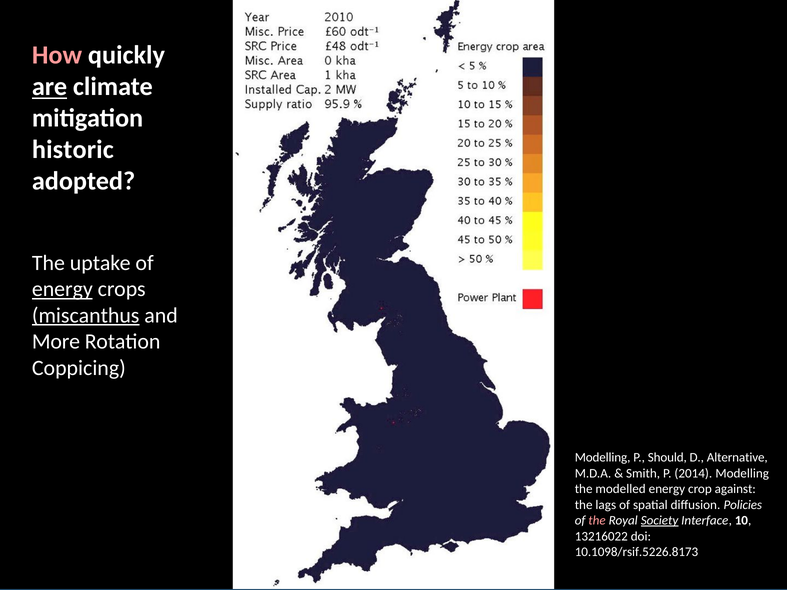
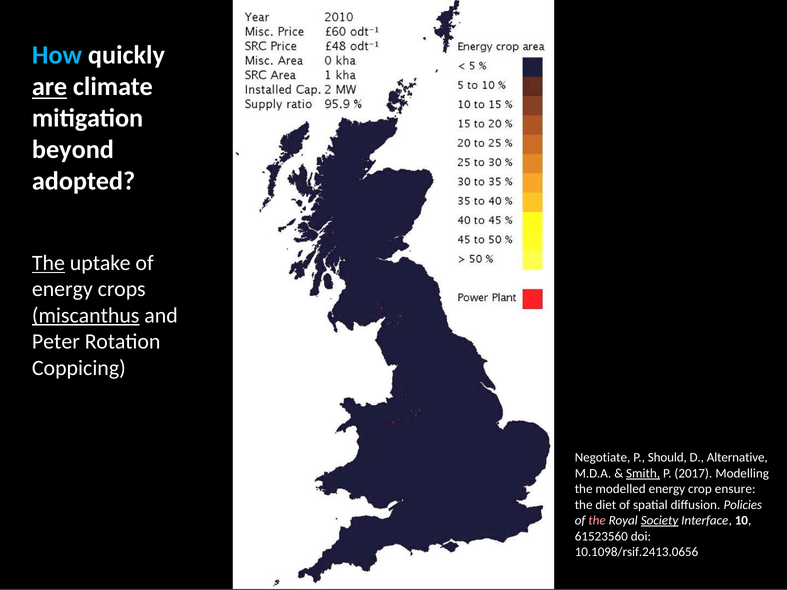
How colour: pink -> light blue
historic: historic -> beyond
The at (48, 263) underline: none -> present
energy at (62, 289) underline: present -> none
More: More -> Peter
Modelling at (603, 458): Modelling -> Negotiate
Smith underline: none -> present
2014: 2014 -> 2017
against: against -> ensure
lags: lags -> diet
13216022: 13216022 -> 61523560
10.1098/rsif.5226.8173: 10.1098/rsif.5226.8173 -> 10.1098/rsif.2413.0656
